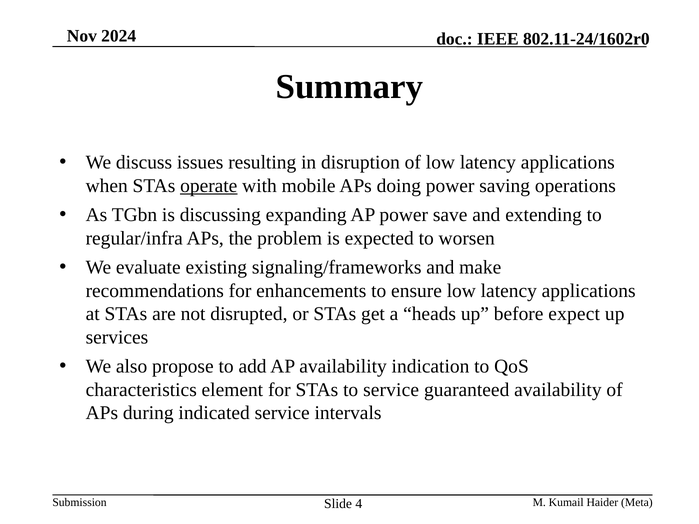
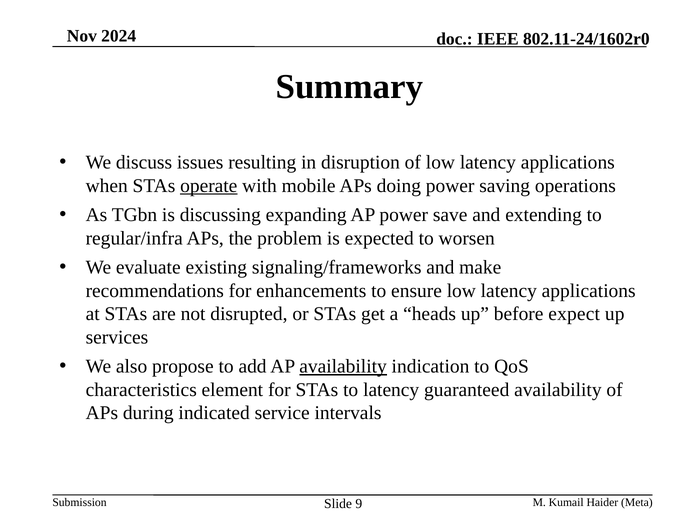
availability at (343, 367) underline: none -> present
to service: service -> latency
4: 4 -> 9
